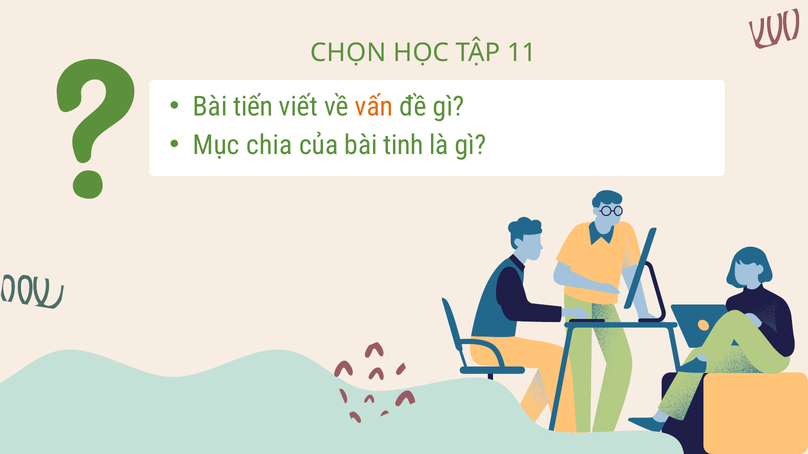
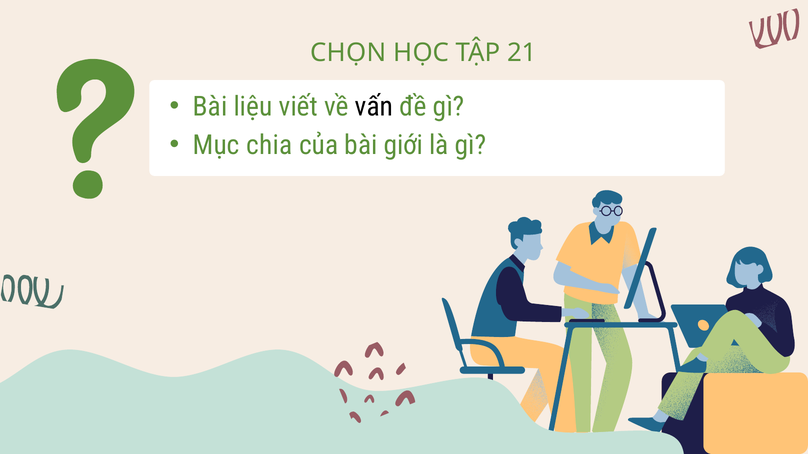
11: 11 -> 21
tiến: tiến -> liệu
vấn colour: orange -> black
tinh: tinh -> giới
